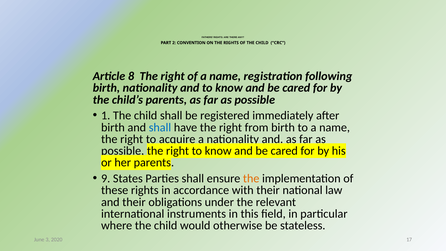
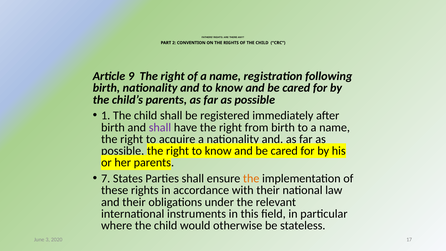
8: 8 -> 9
shall at (160, 127) colour: blue -> purple
9: 9 -> 7
